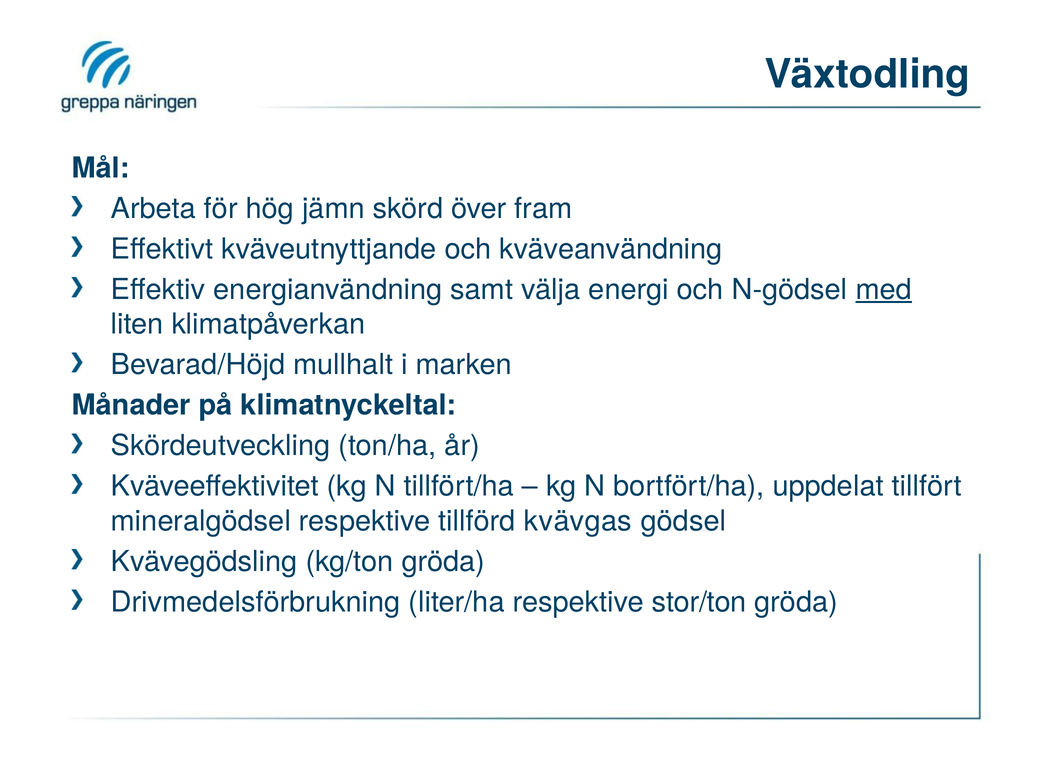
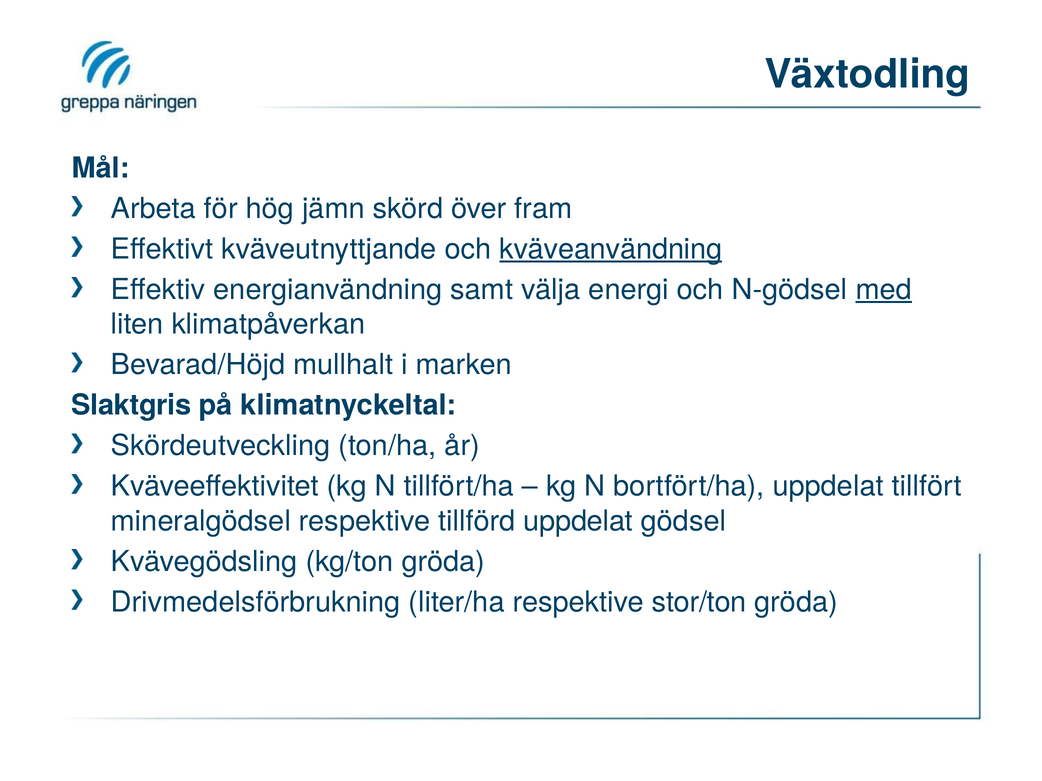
kväveanvändning underline: none -> present
Månader: Månader -> Slaktgris
tillförd kvävgas: kvävgas -> uppdelat
